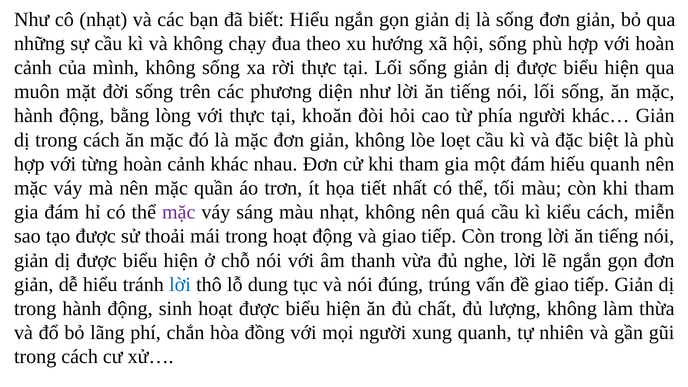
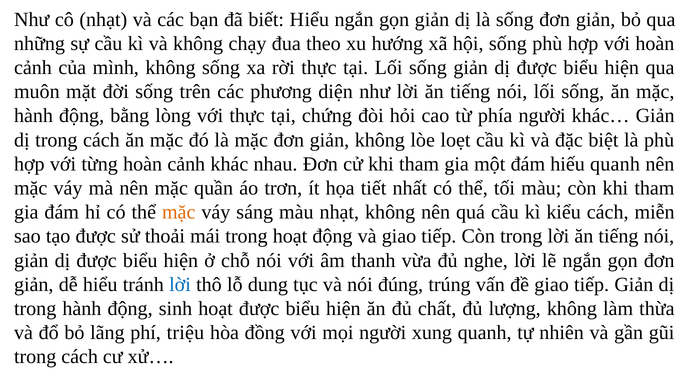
khoăn: khoăn -> chứng
mặc at (179, 212) colour: purple -> orange
chắn: chắn -> triệu
